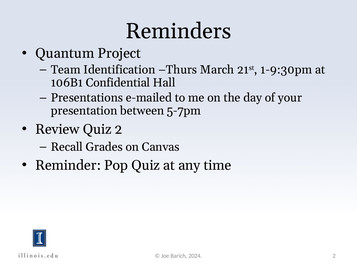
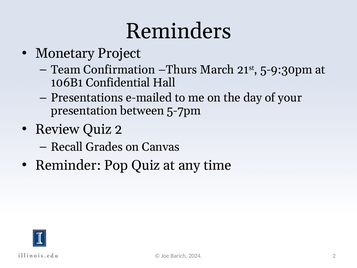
Quantum: Quantum -> Monetary
Identification: Identification -> Confirmation
1-9:30pm: 1-9:30pm -> 5-9:30pm
